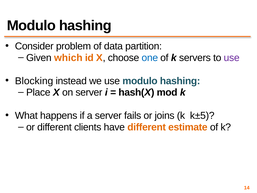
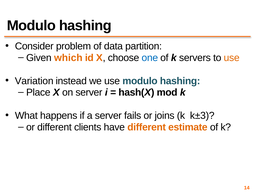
use at (232, 58) colour: purple -> orange
Blocking: Blocking -> Variation
k±5: k±5 -> k±3
